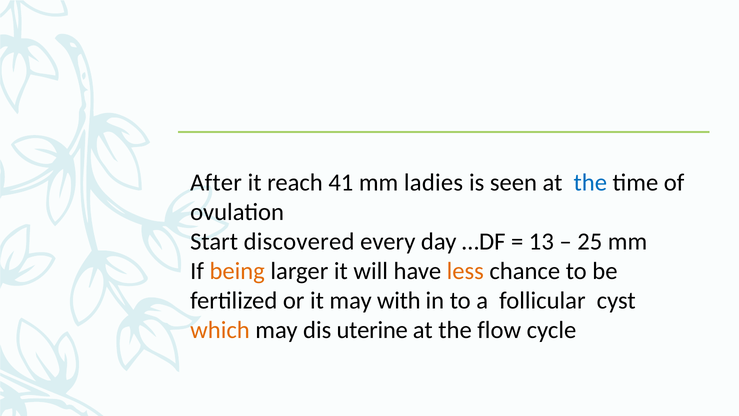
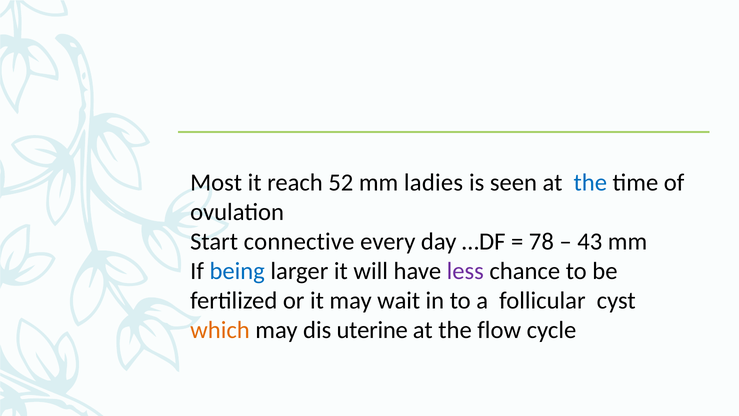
After: After -> Most
41: 41 -> 52
discovered: discovered -> connective
13: 13 -> 78
25: 25 -> 43
being colour: orange -> blue
less colour: orange -> purple
with: with -> wait
